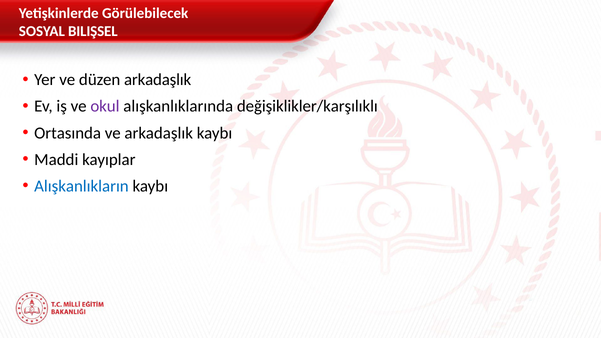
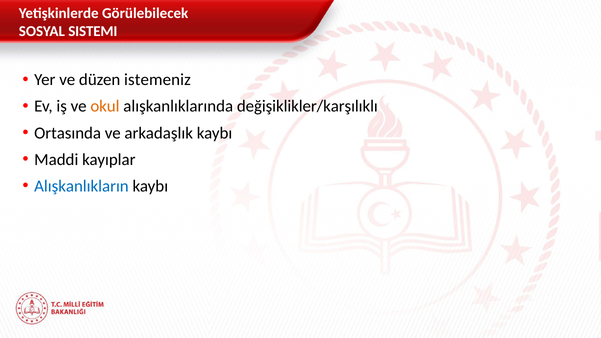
BILIŞSEL: BILIŞSEL -> SISTEMI
düzen arkadaşlık: arkadaşlık -> istemeniz
okul colour: purple -> orange
